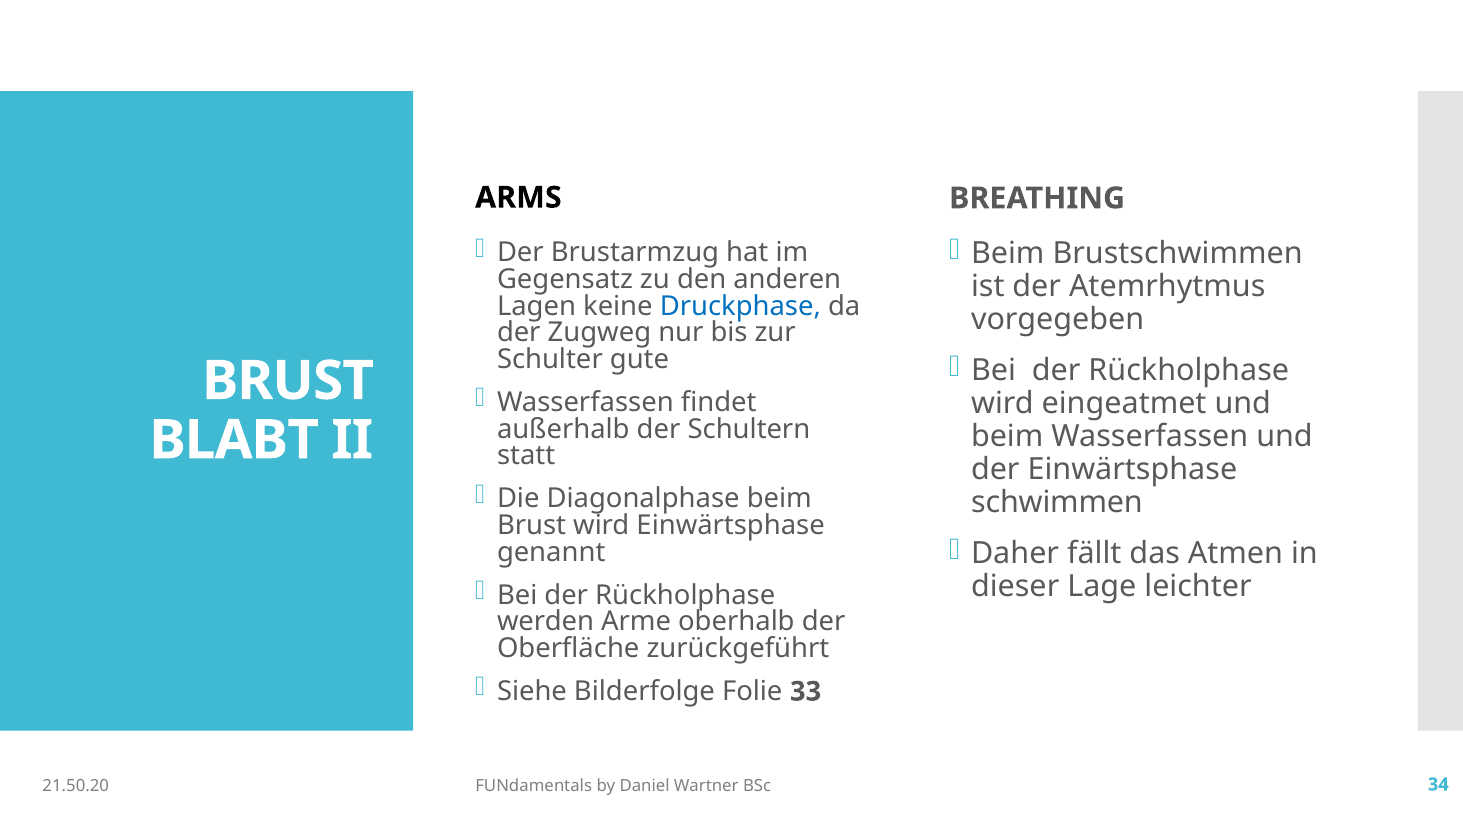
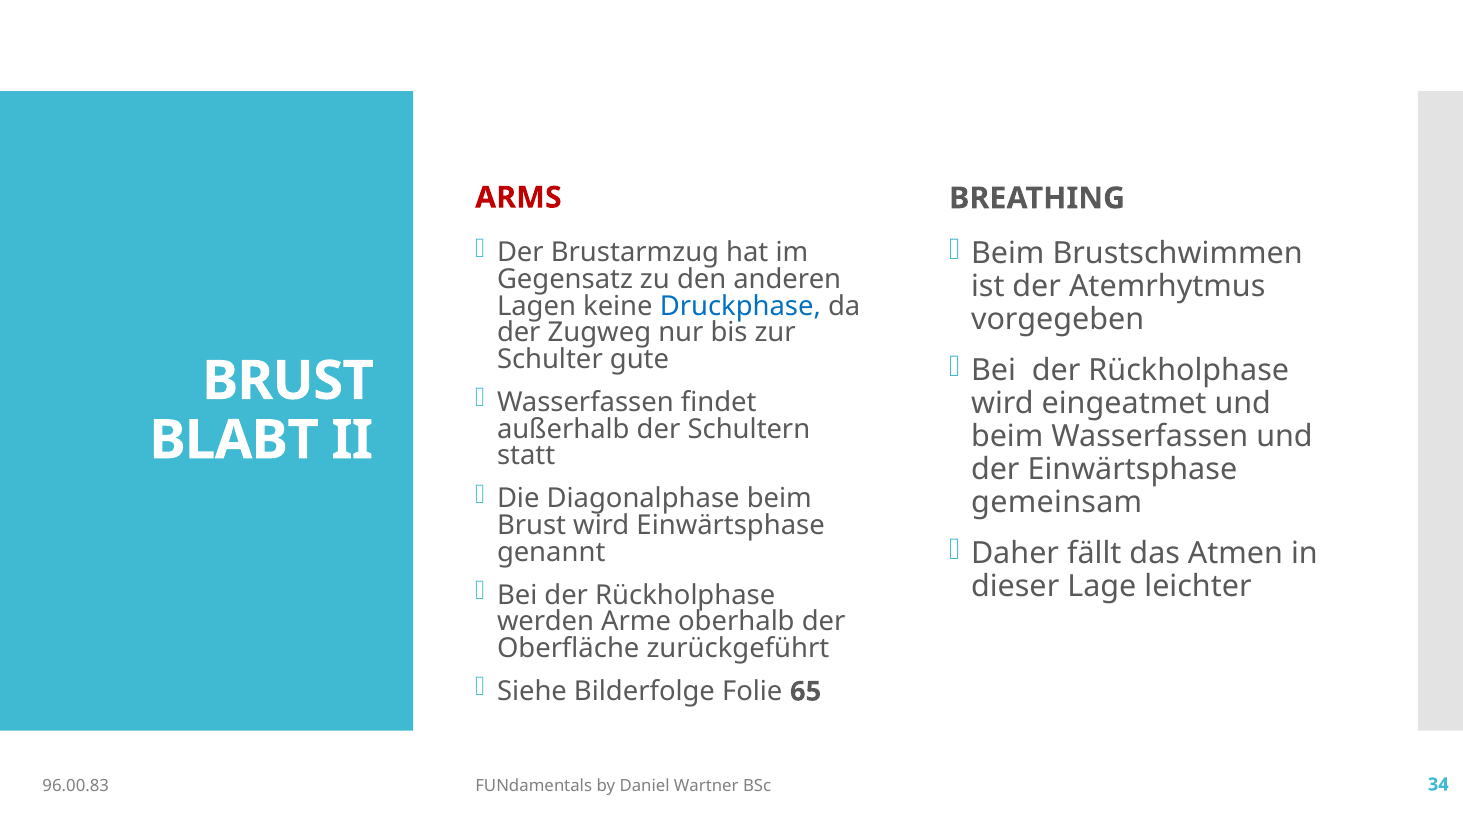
ARMS colour: black -> red
schwimmen: schwimmen -> gemeinsam
33: 33 -> 65
21.50.20: 21.50.20 -> 96.00.83
